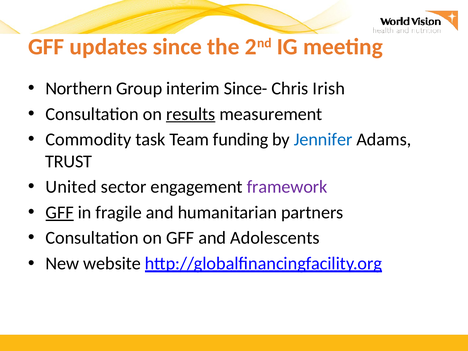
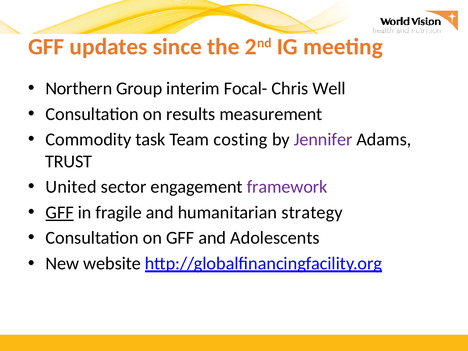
Since-: Since- -> Focal-
Irish: Irish -> Well
results underline: present -> none
funding: funding -> costing
Jennifer colour: blue -> purple
partners: partners -> strategy
